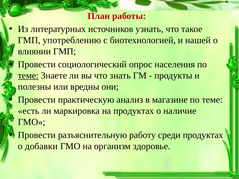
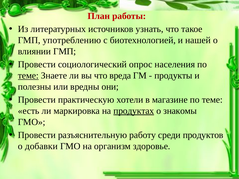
знать: знать -> вреда
анализ: анализ -> хотели
продуктах at (134, 111) underline: none -> present
наличие: наличие -> знакомы
среди продуктах: продуктах -> продуктов
